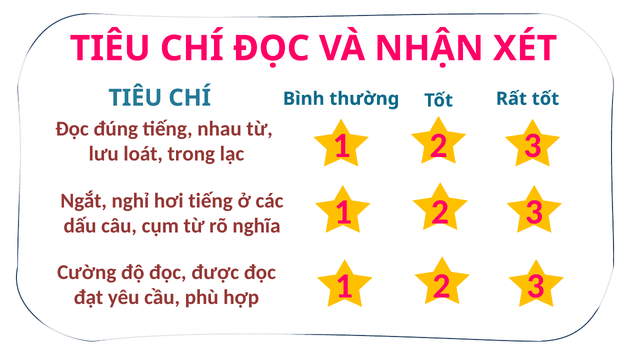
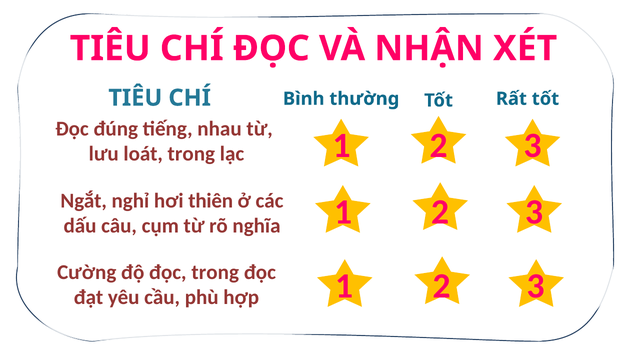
hơi tiếng: tiếng -> thiên
đọc được: được -> trong
